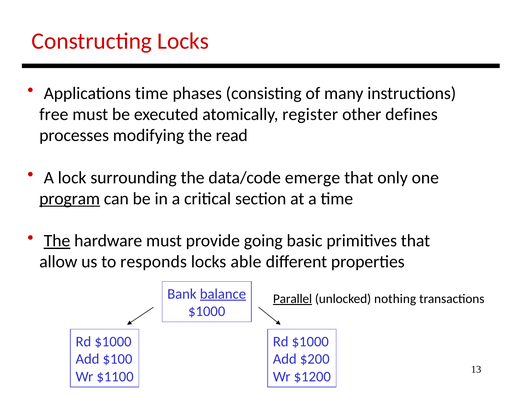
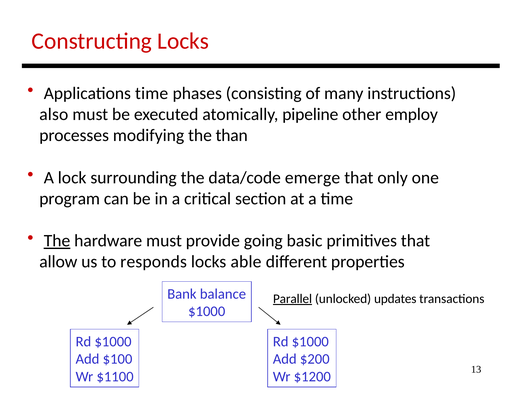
free: free -> also
register: register -> pipeline
defines: defines -> employ
read: read -> than
program underline: present -> none
balance underline: present -> none
nothing: nothing -> updates
